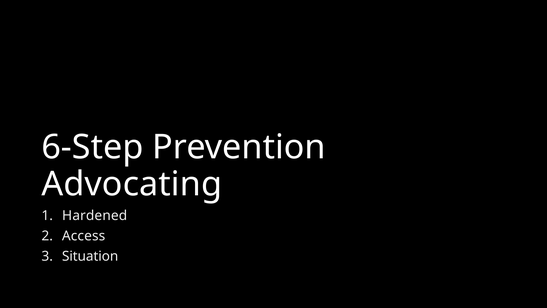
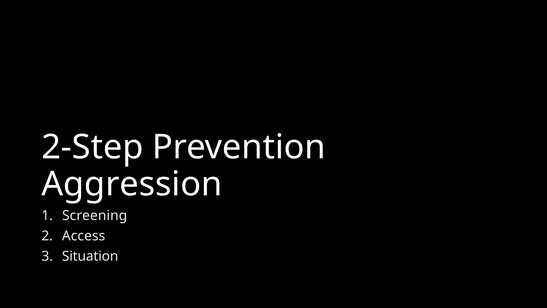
6-Step: 6-Step -> 2-Step
Advocating: Advocating -> Aggression
Hardened: Hardened -> Screening
